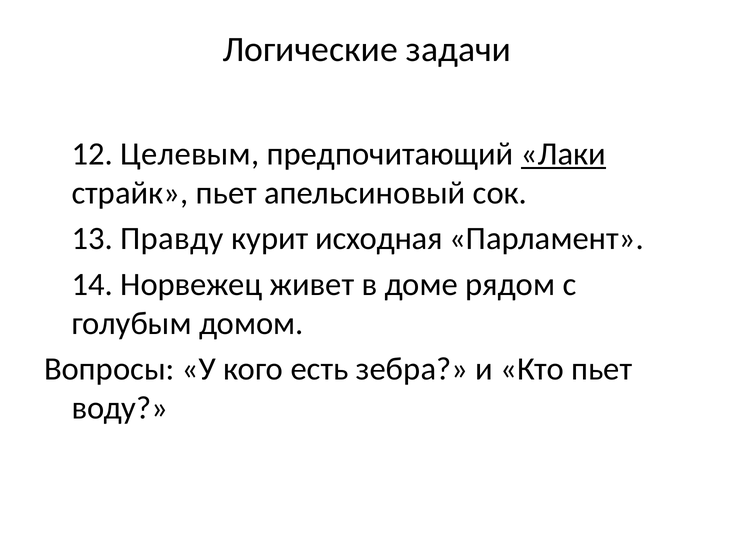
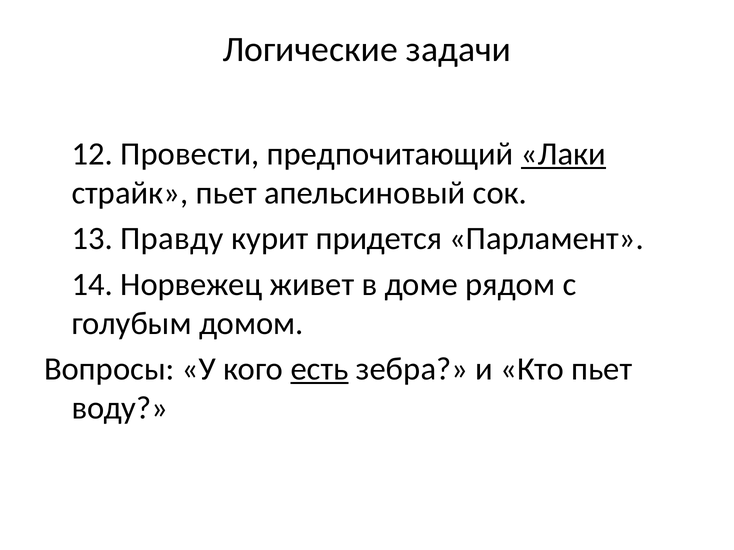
Целевым: Целевым -> Провести
исходная: исходная -> придется
есть underline: none -> present
